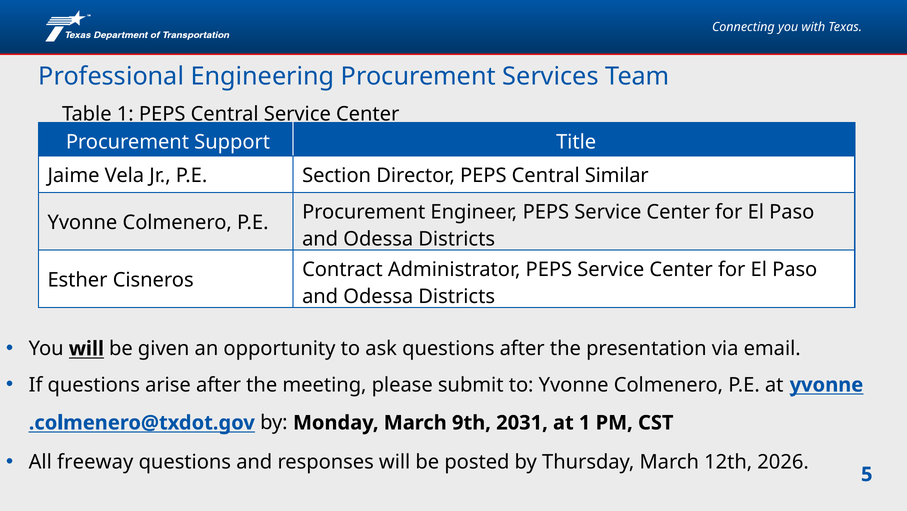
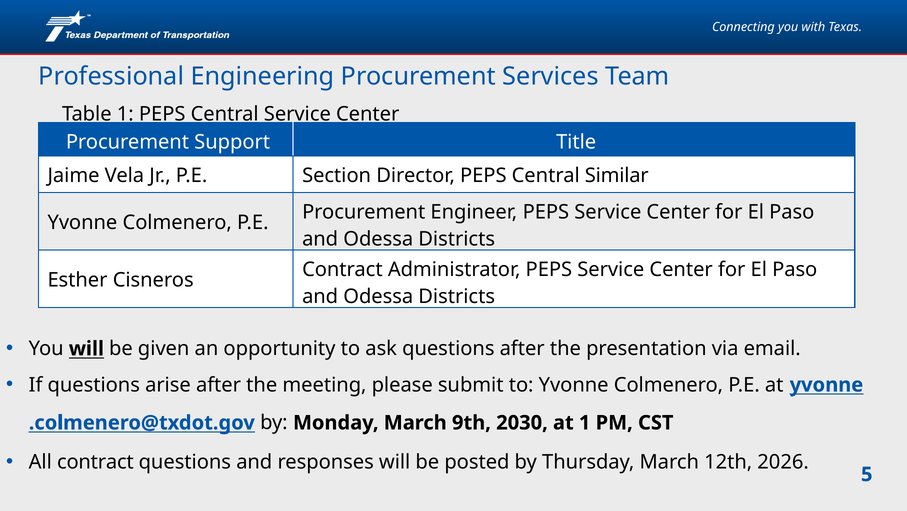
2031: 2031 -> 2030
All freeway: freeway -> contract
